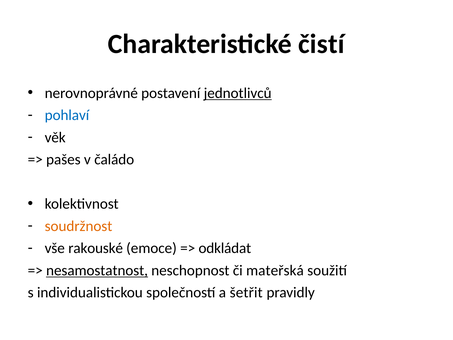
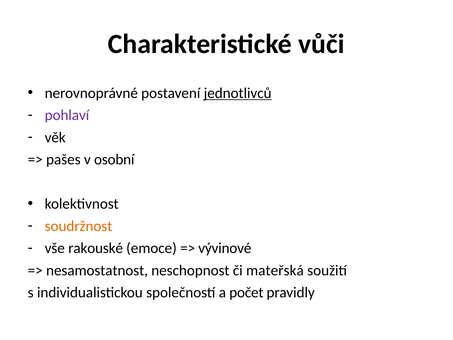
čistí: čistí -> vůči
pohlaví colour: blue -> purple
čaládo: čaládo -> osobní
odkládat: odkládat -> vývinové
nesamostatnost underline: present -> none
šetřit: šetřit -> počet
